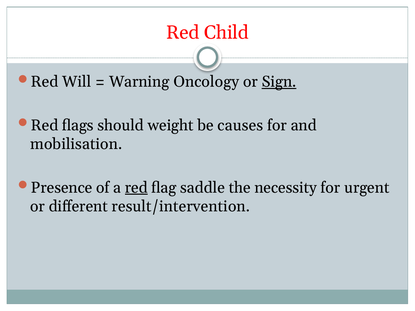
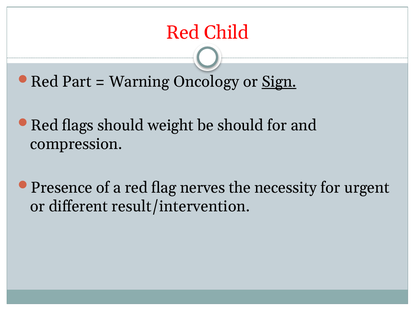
Will: Will -> Part
be causes: causes -> should
mobilisation: mobilisation -> compression
red at (136, 188) underline: present -> none
saddle: saddle -> nerves
